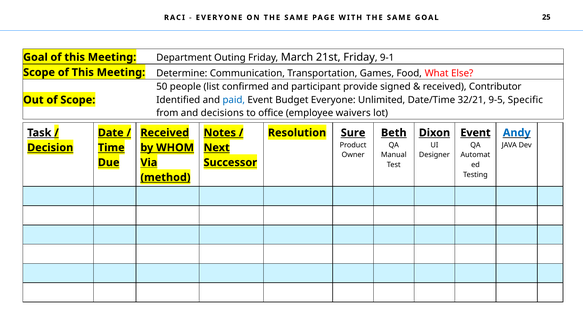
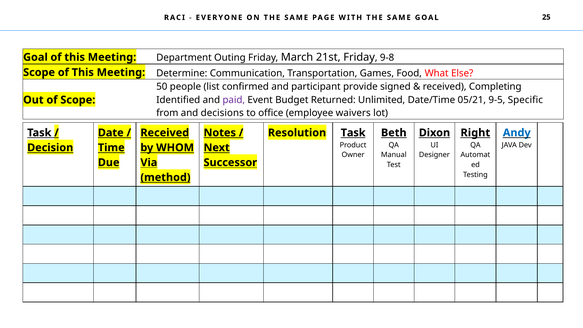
9-1: 9-1 -> 9-8
Contributor: Contributor -> Completing
paid colour: blue -> purple
Budget Everyone: Everyone -> Returned
32/21: 32/21 -> 05/21
Resolution Sure: Sure -> Task
Event at (475, 133): Event -> Right
